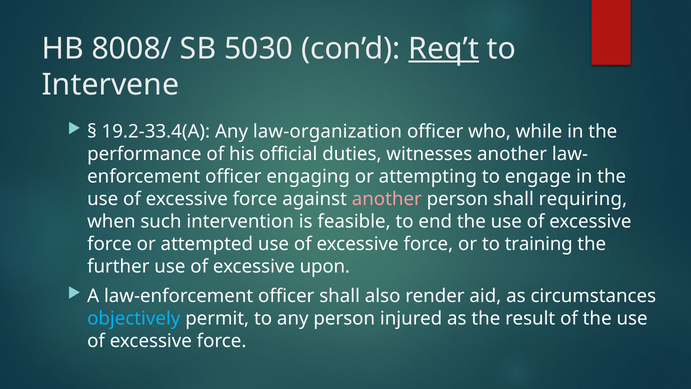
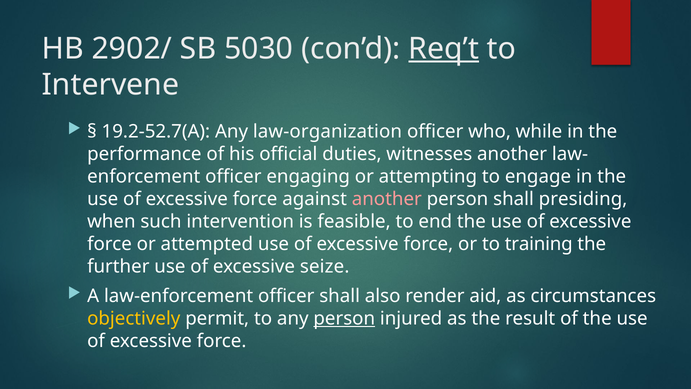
8008/: 8008/ -> 2902/
19.2-33.4(A: 19.2-33.4(A -> 19.2-52.7(A
requiring: requiring -> presiding
upon: upon -> seize
objectively colour: light blue -> yellow
person at (344, 318) underline: none -> present
